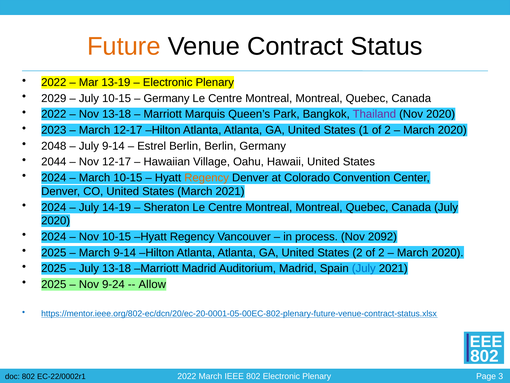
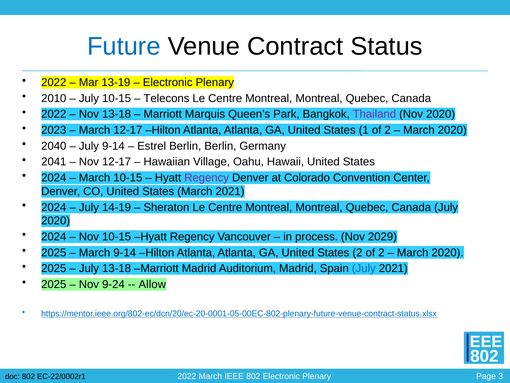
Future colour: orange -> blue
2029: 2029 -> 2010
Germany at (167, 98): Germany -> Telecons
2048: 2048 -> 2040
2044: 2044 -> 2041
Regency at (207, 178) colour: orange -> purple
2092: 2092 -> 2029
